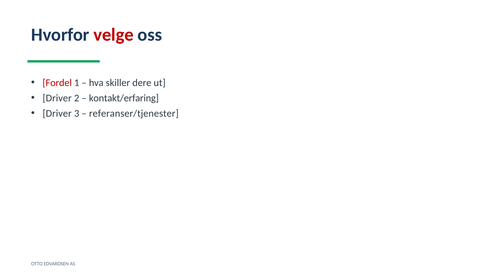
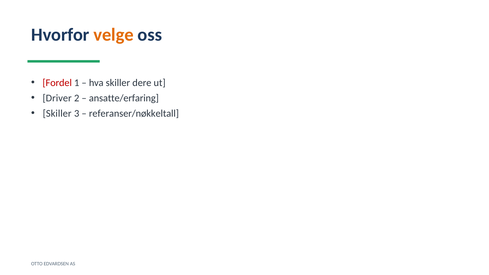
velge colour: red -> orange
kontakt/erfaring: kontakt/erfaring -> ansatte/erfaring
Driver at (57, 113): Driver -> Skiller
referanser/tjenester: referanser/tjenester -> referanser/nøkkeltall
